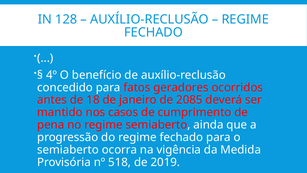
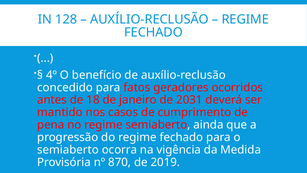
2085: 2085 -> 2031
518: 518 -> 870
